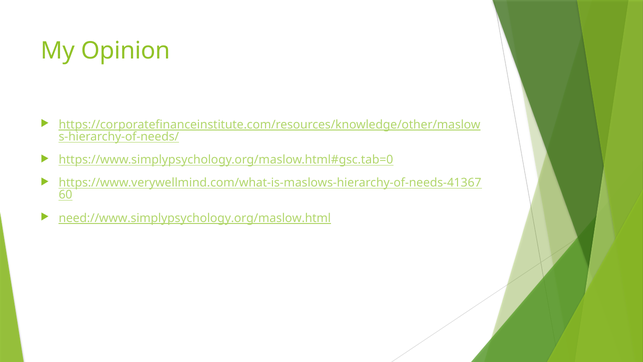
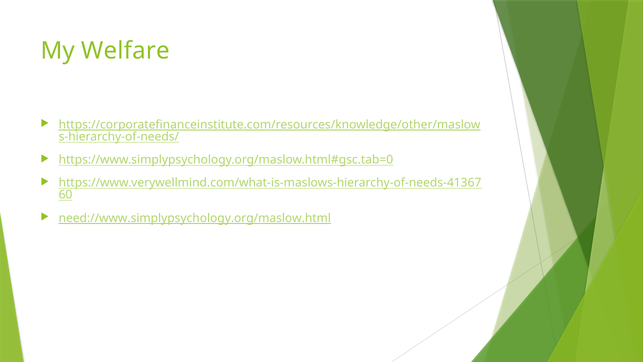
Opinion: Opinion -> Welfare
